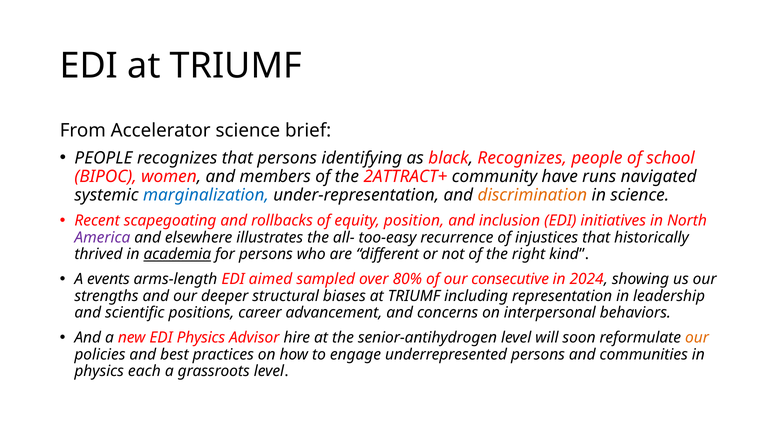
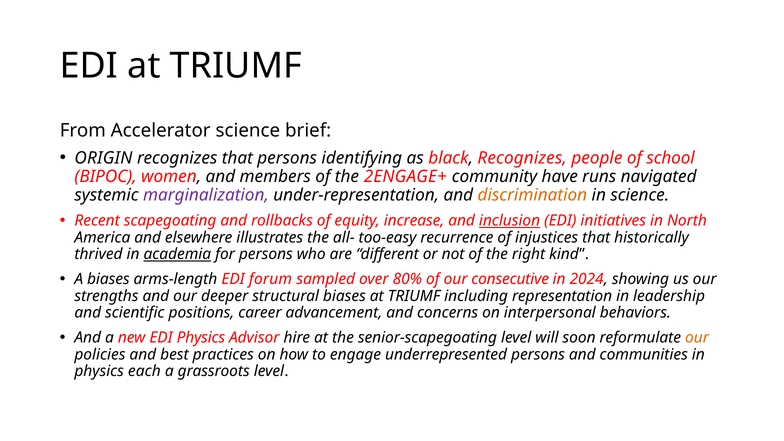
PEOPLE at (103, 158): PEOPLE -> ORIGIN
2ATTRACT+: 2ATTRACT+ -> 2ENGAGE+
marginalization colour: blue -> purple
position: position -> increase
inclusion underline: none -> present
America colour: purple -> black
A events: events -> biases
aimed: aimed -> forum
senior-antihydrogen: senior-antihydrogen -> senior-scapegoating
